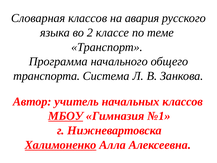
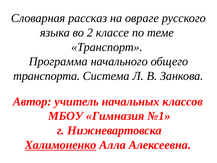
Словарная классов: классов -> рассказ
авария: авария -> овраге
МБОУ underline: present -> none
